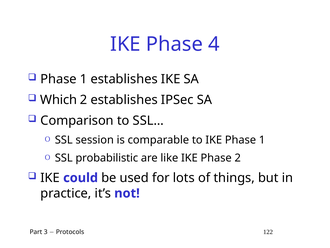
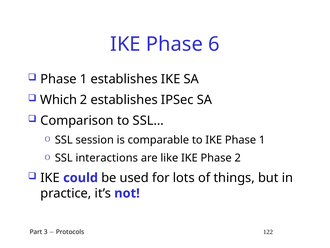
4: 4 -> 6
probabilistic: probabilistic -> interactions
